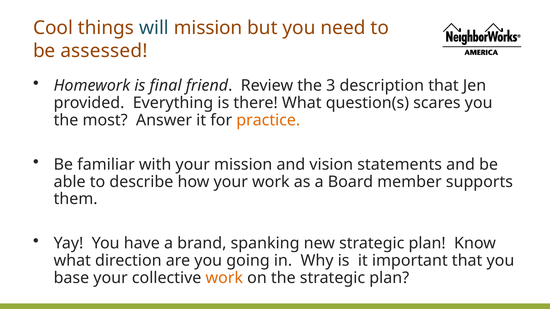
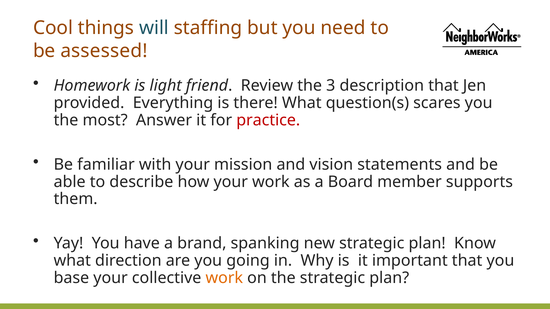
will mission: mission -> staffing
final: final -> light
practice colour: orange -> red
